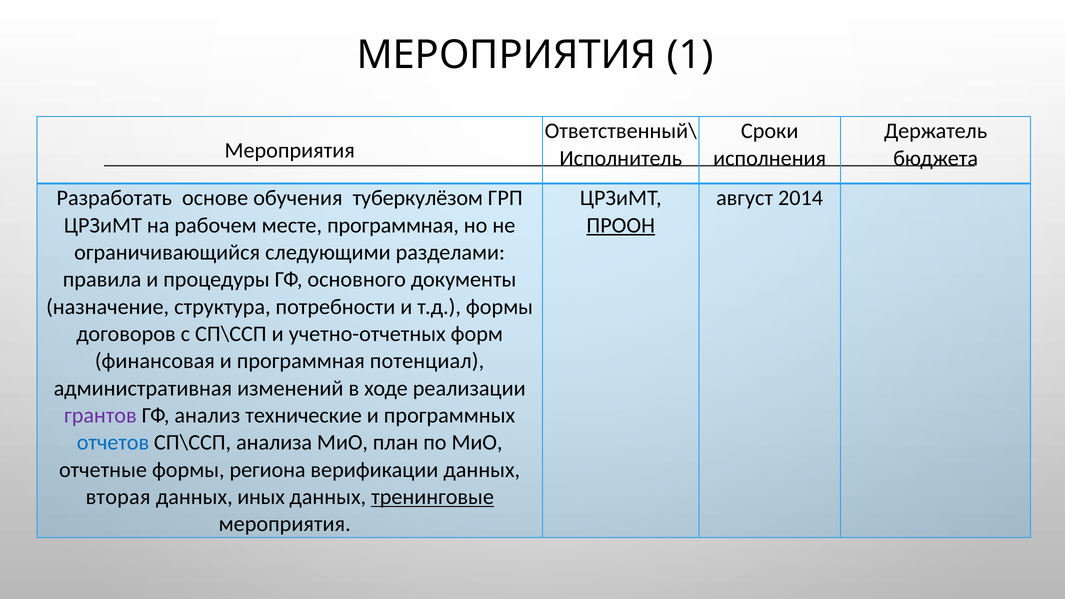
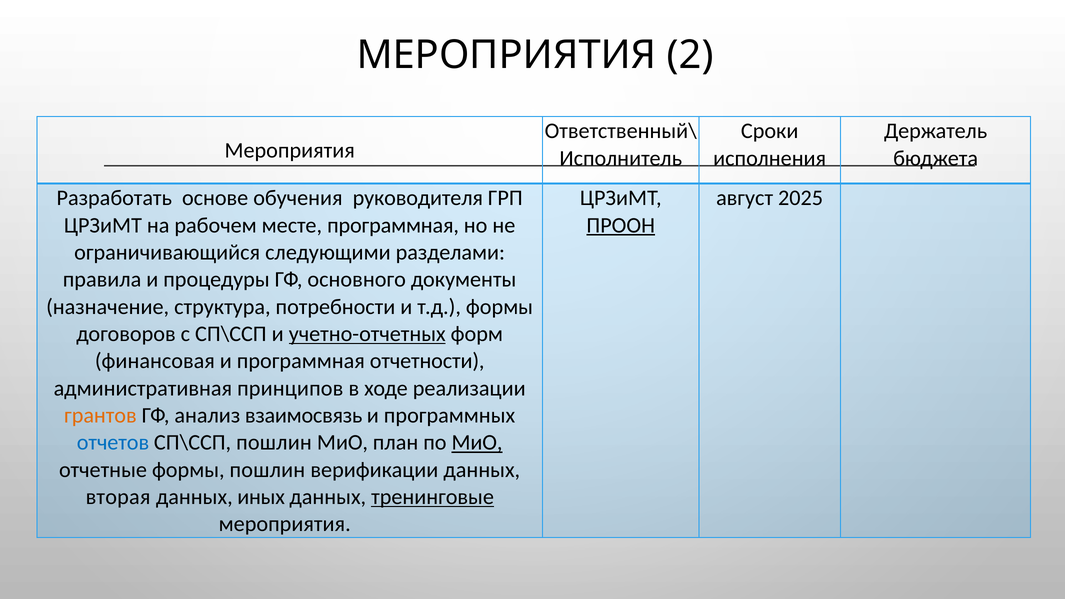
1: 1 -> 2
туберкулёзом: туберкулёзом -> руководителя
2014: 2014 -> 2025
учетно-отчетных underline: none -> present
потенциал: потенциал -> отчетности
изменений: изменений -> принципов
грантов colour: purple -> orange
технические: технические -> взаимосвязь
СП\ССП анализа: анализа -> пошлин
МиО at (477, 443) underline: none -> present
формы региона: региона -> пошлин
